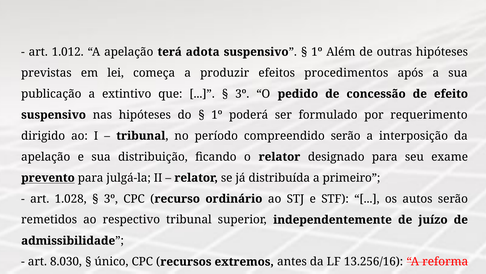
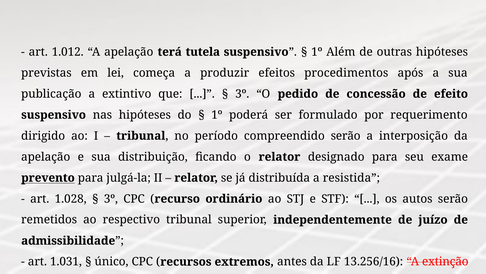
adota: adota -> tutela
primeiro: primeiro -> resistida
8.030: 8.030 -> 1.031
reforma: reforma -> extinção
